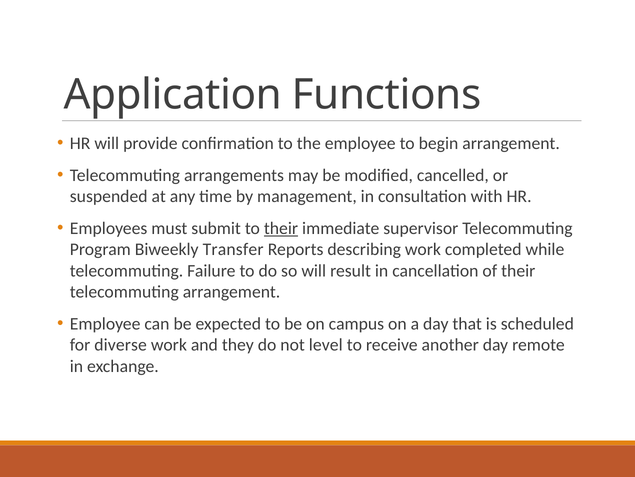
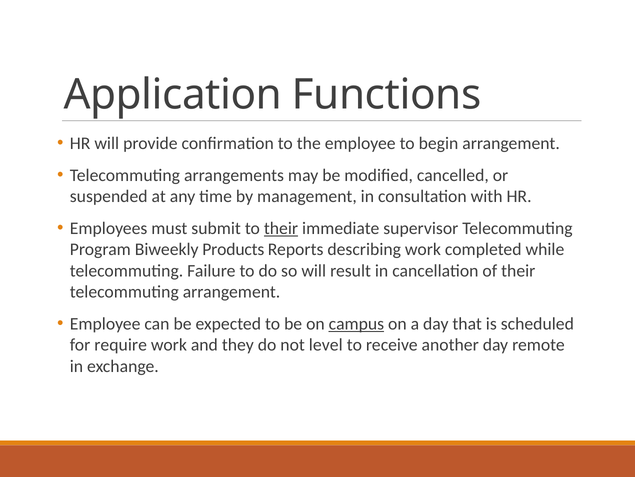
Transfer: Transfer -> Products
campus underline: none -> present
diverse: diverse -> require
